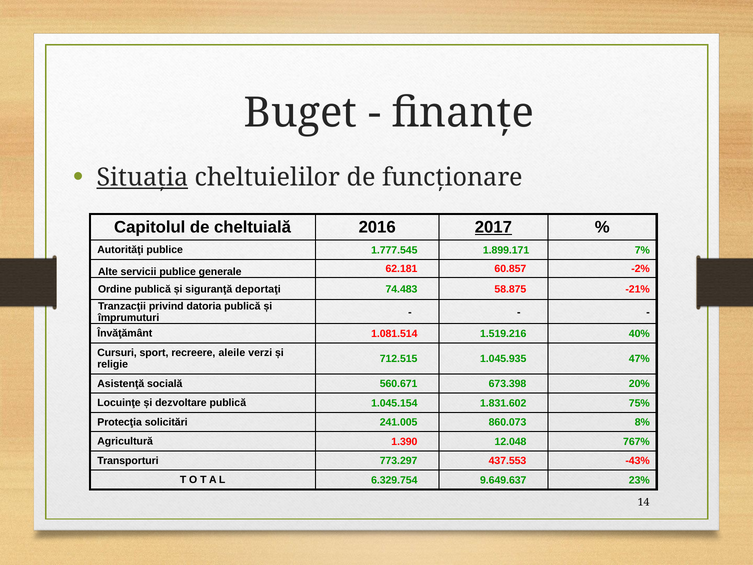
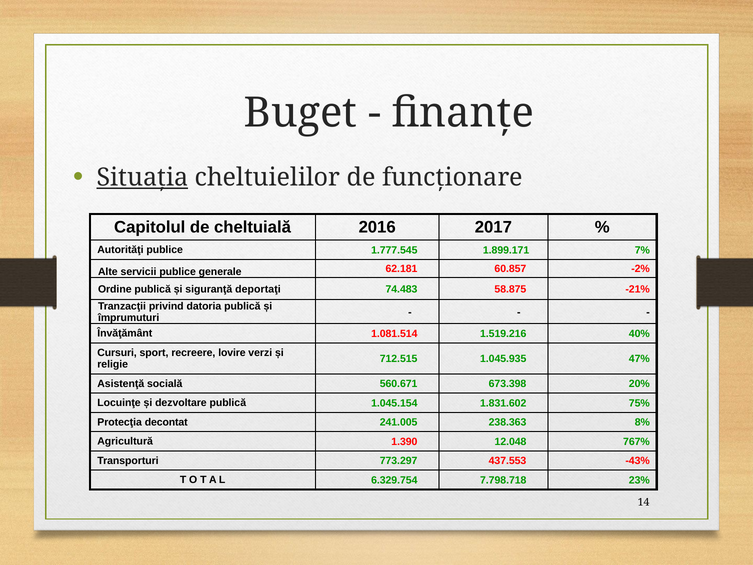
2017 underline: present -> none
aleile: aleile -> lovire
solicitări: solicitări -> decontat
860.073: 860.073 -> 238.363
9.649.637: 9.649.637 -> 7.798.718
